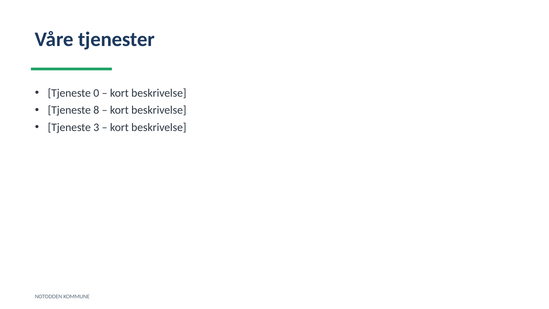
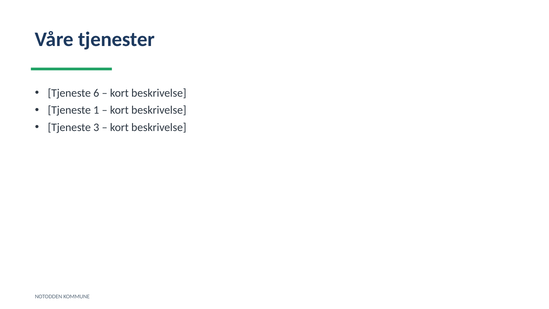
0: 0 -> 6
8: 8 -> 1
